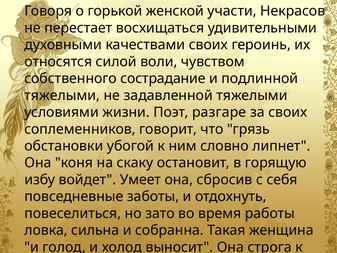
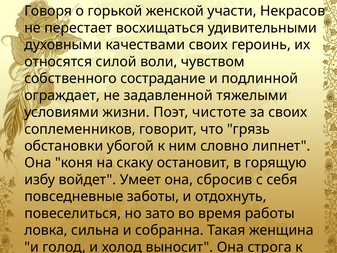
тяжелыми at (62, 95): тяжелыми -> ограждает
разгаре: разгаре -> чистоте
